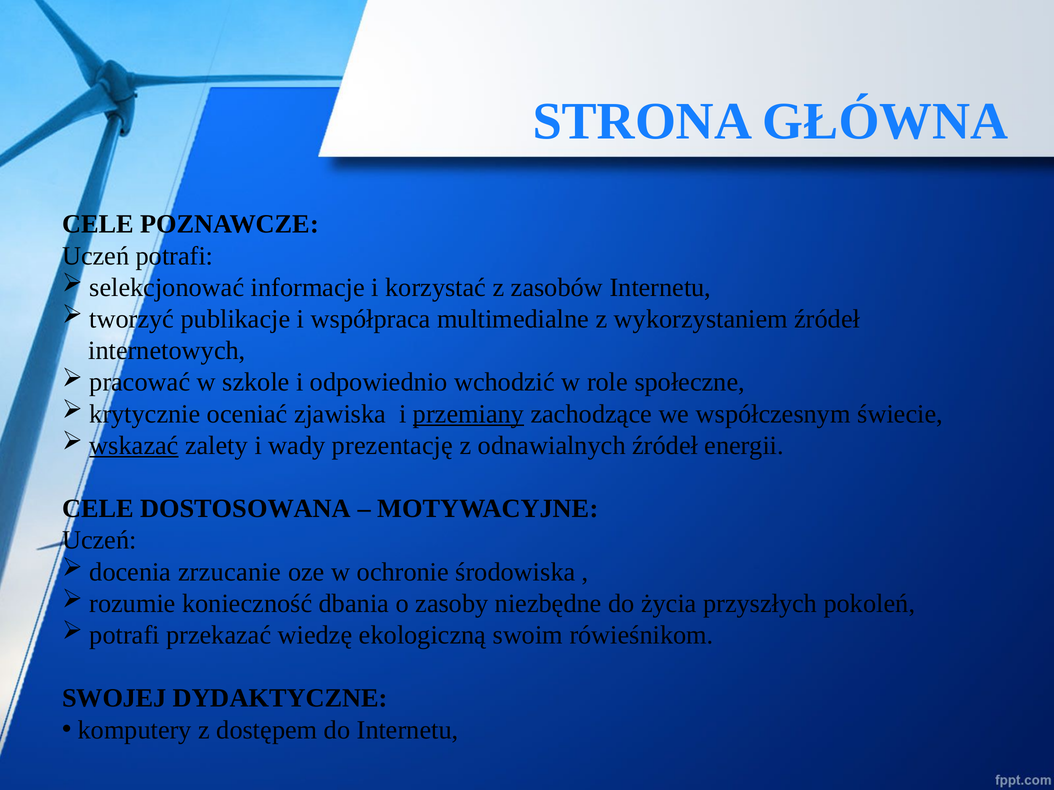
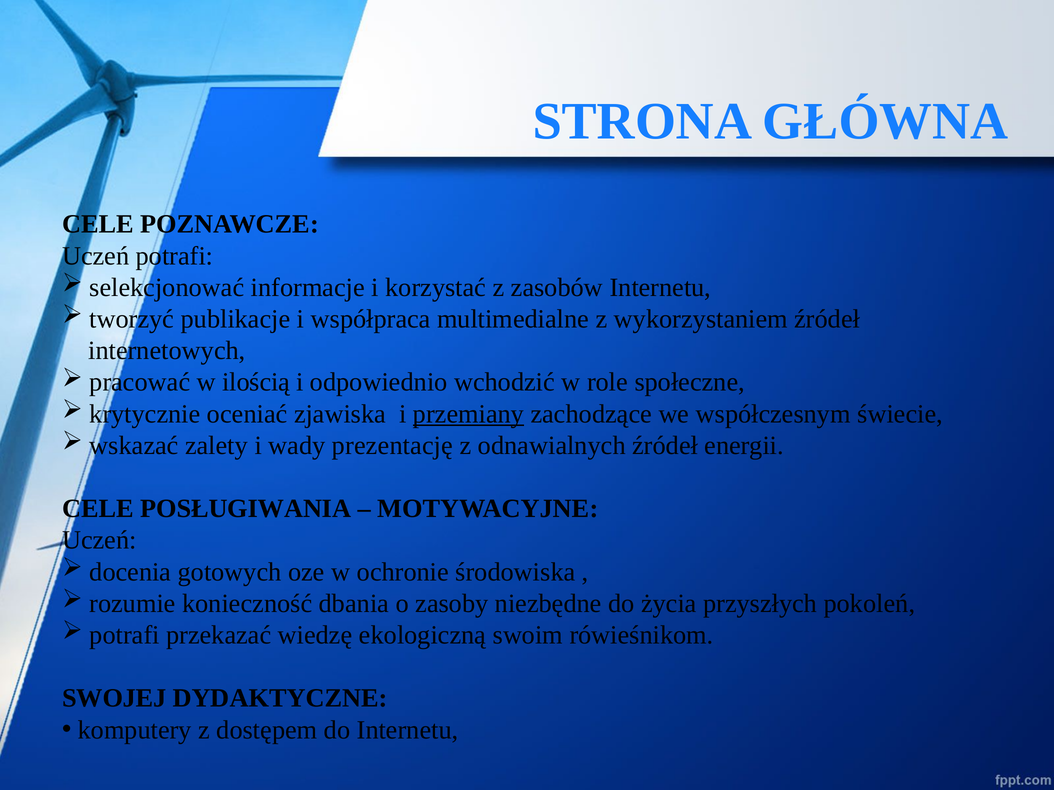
szkole: szkole -> ilością
wskazać underline: present -> none
DOSTOSOWANA: DOSTOSOWANA -> POSŁUGIWANIA
zrzucanie: zrzucanie -> gotowych
